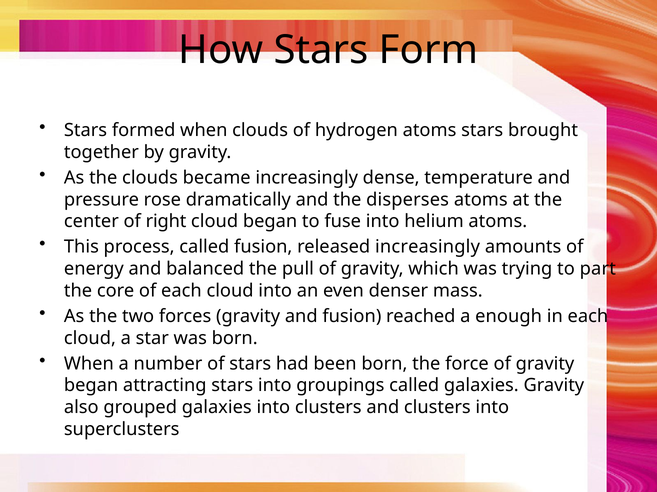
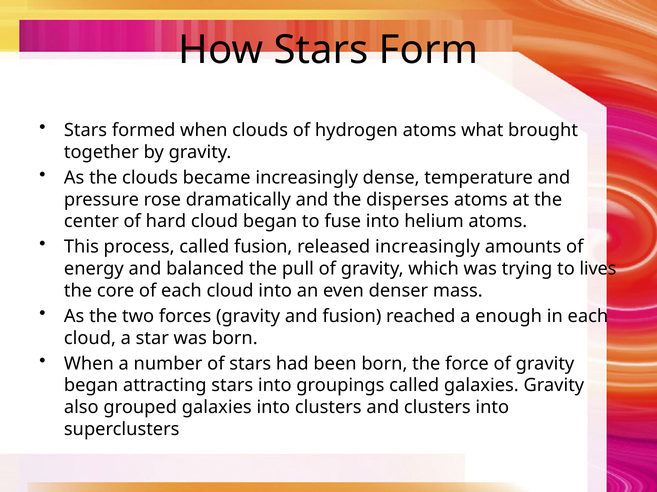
atoms stars: stars -> what
right: right -> hard
part: part -> lives
